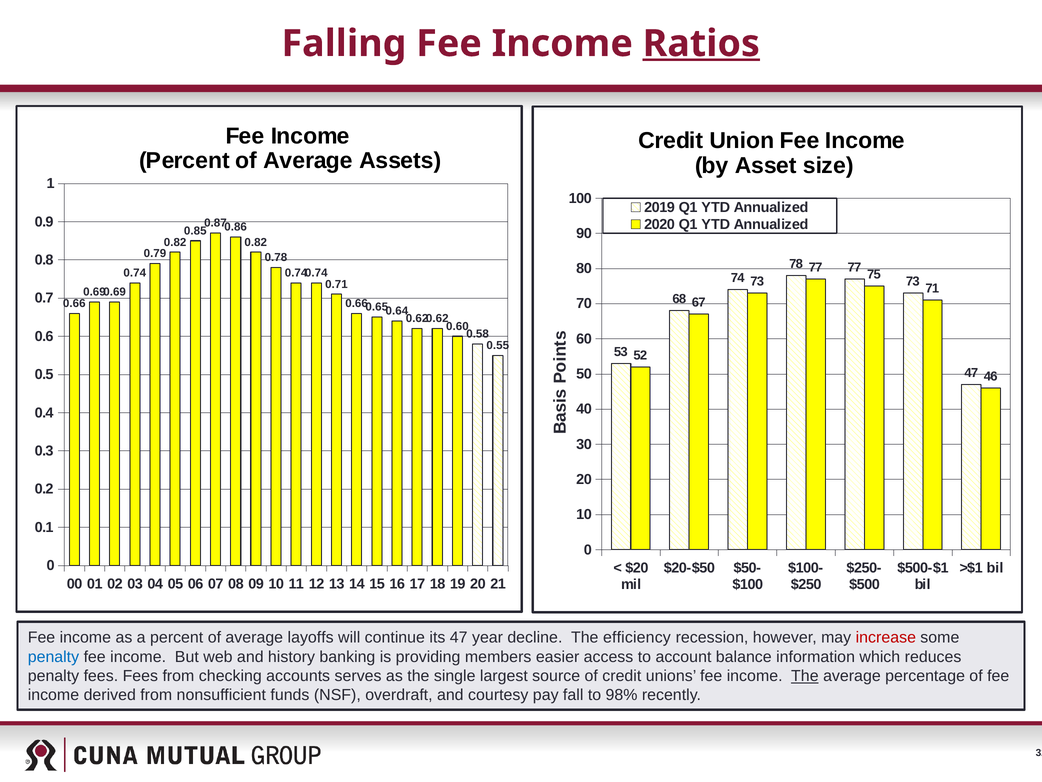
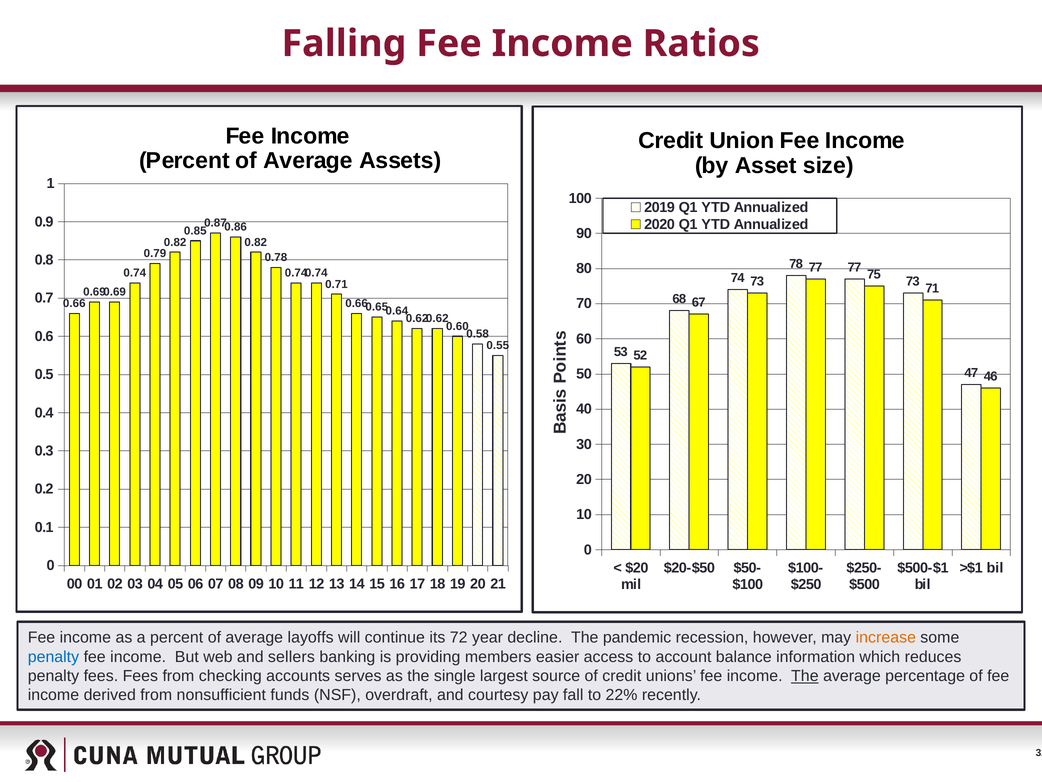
Ratios underline: present -> none
its 47: 47 -> 72
efficiency: efficiency -> pandemic
increase colour: red -> orange
history: history -> sellers
98%: 98% -> 22%
